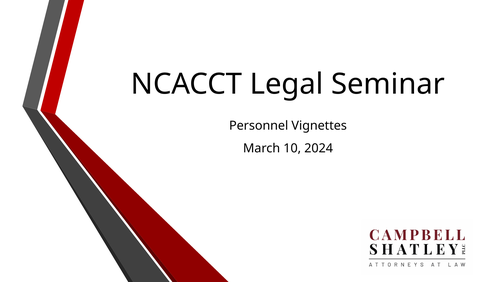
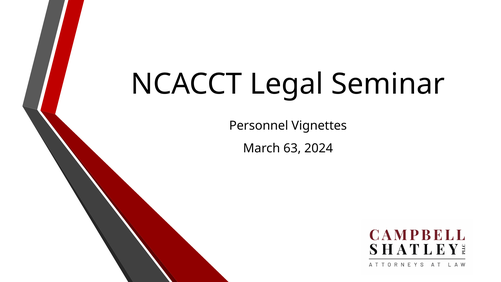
10: 10 -> 63
